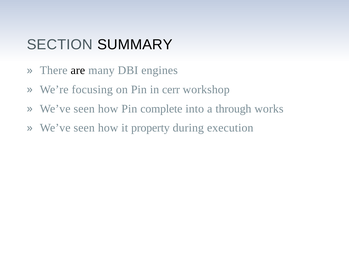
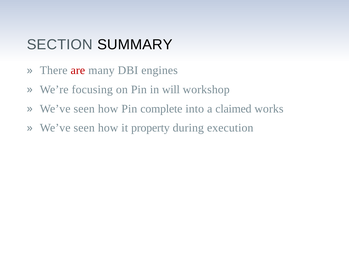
are colour: black -> red
cerr: cerr -> will
through: through -> claimed
